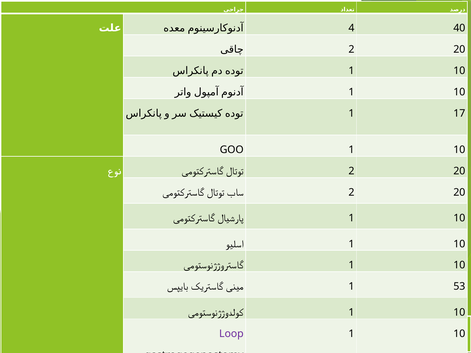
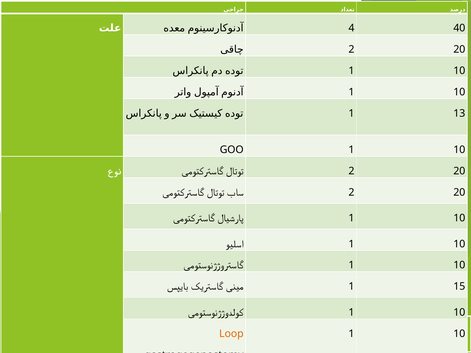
17: 17 -> 13
53: 53 -> 15
Loop colour: purple -> orange
